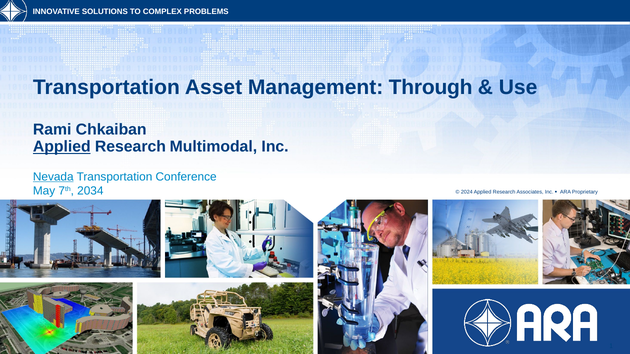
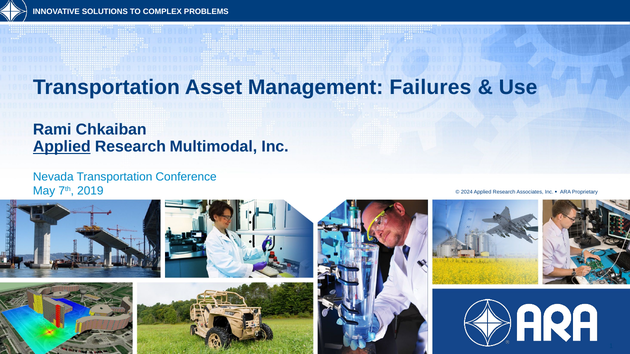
Through: Through -> Failures
Nevada underline: present -> none
2034: 2034 -> 2019
